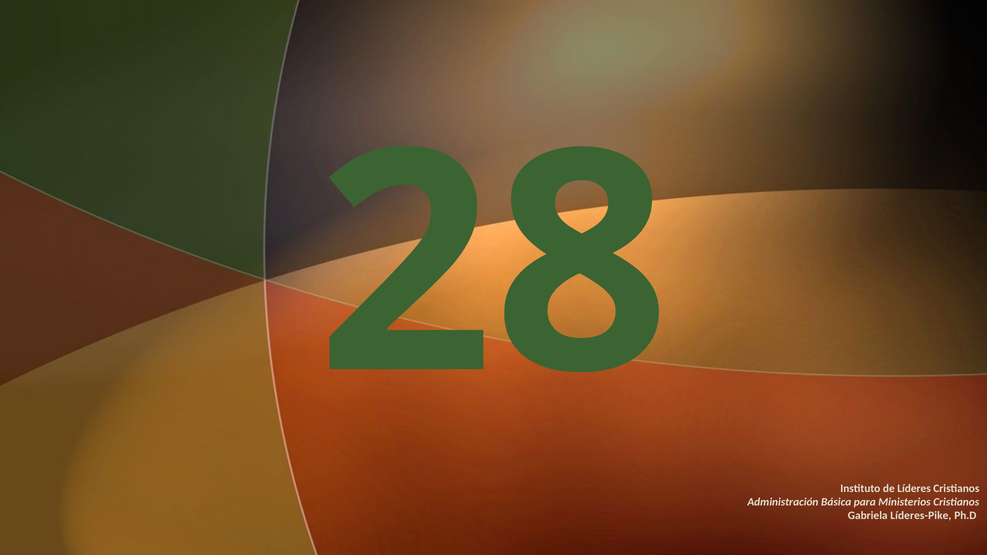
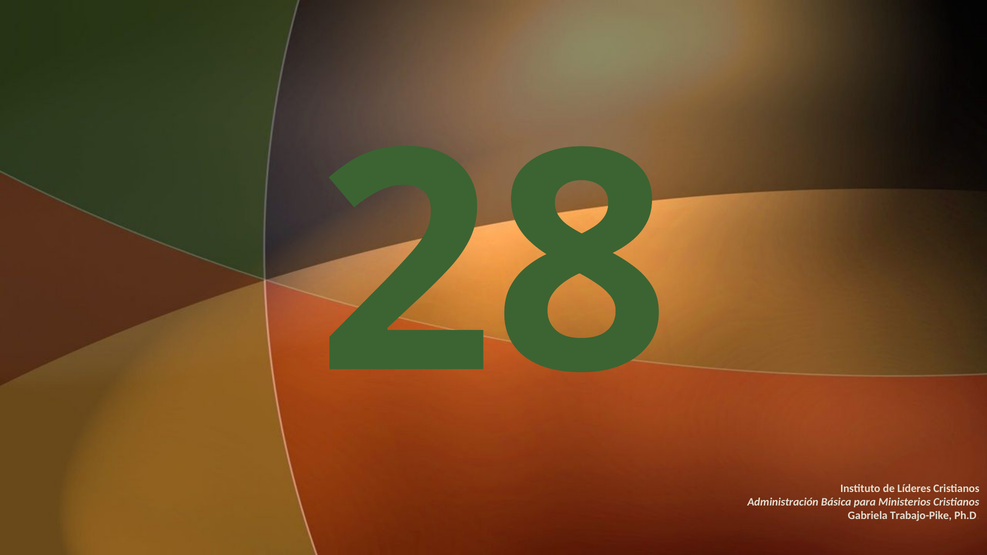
Líderes-Pike: Líderes-Pike -> Trabajo-Pike
